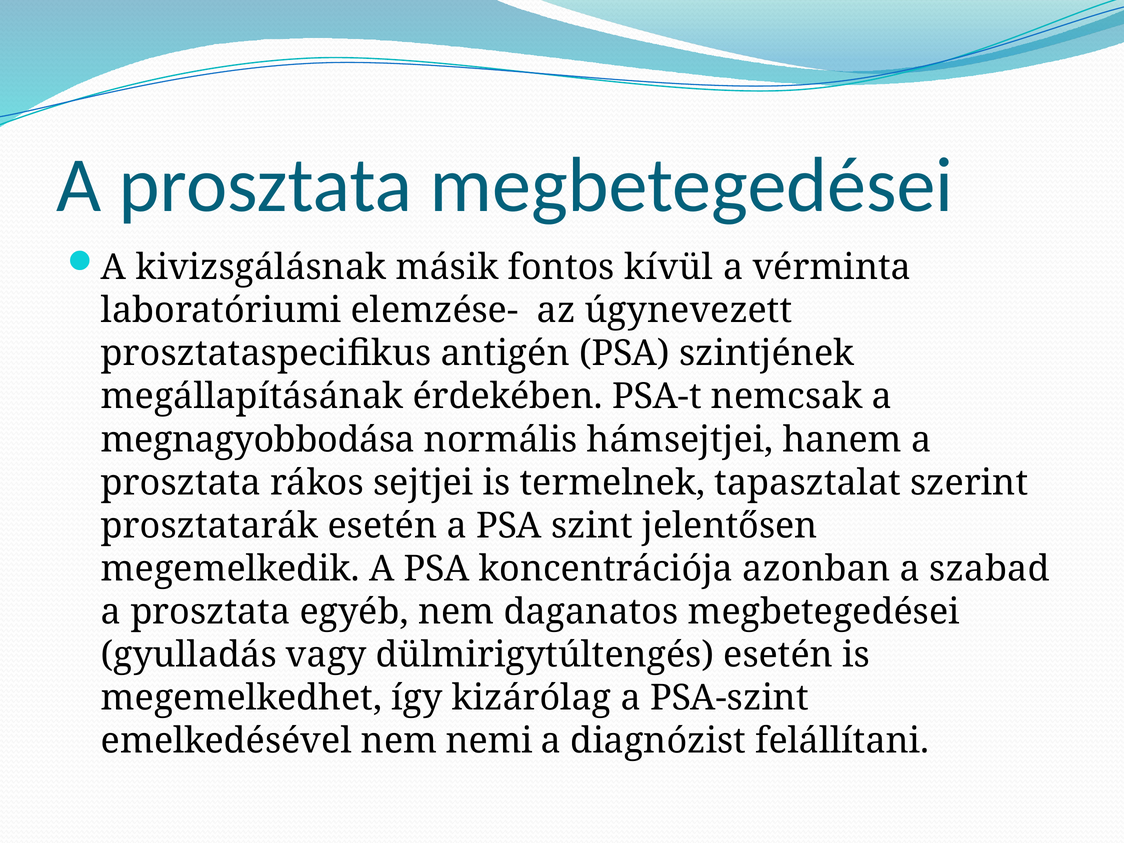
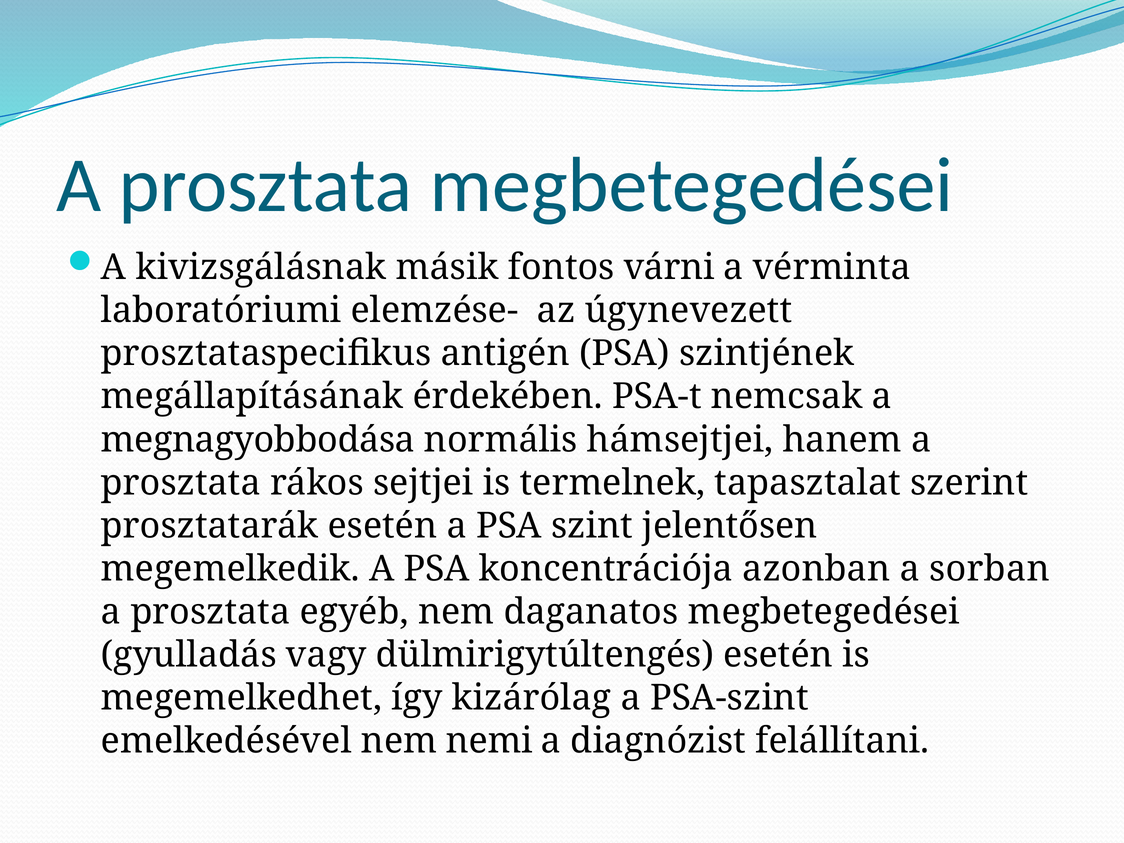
kívül: kívül -> várni
szabad: szabad -> sorban
